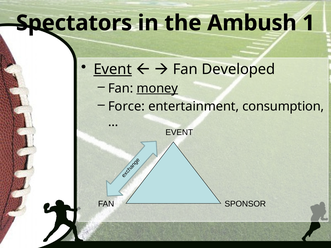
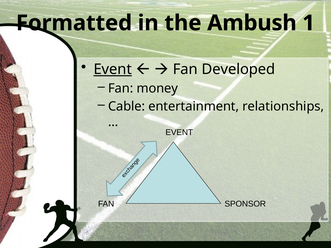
Spectators: Spectators -> Formatted
money underline: present -> none
Force: Force -> Cable
consumption: consumption -> relationships
